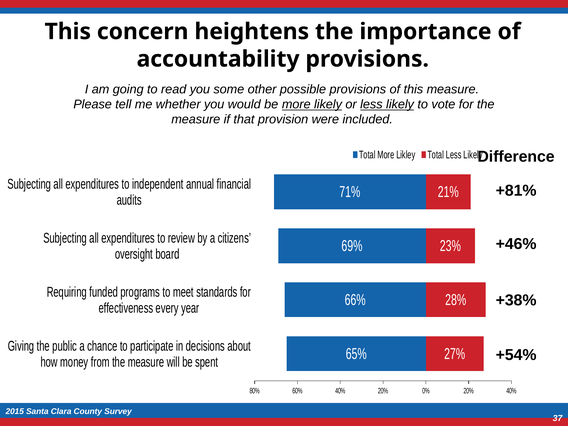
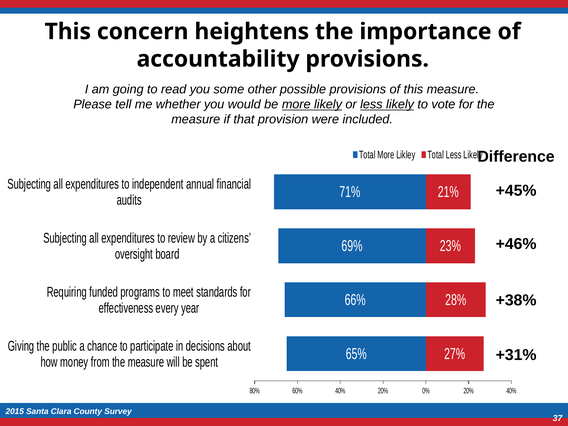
+81%: +81% -> +45%
+54%: +54% -> +31%
